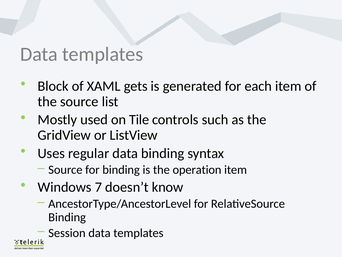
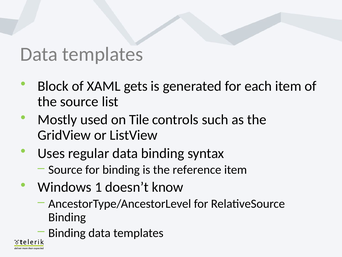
operation: operation -> reference
7: 7 -> 1
Session at (67, 232): Session -> Binding
